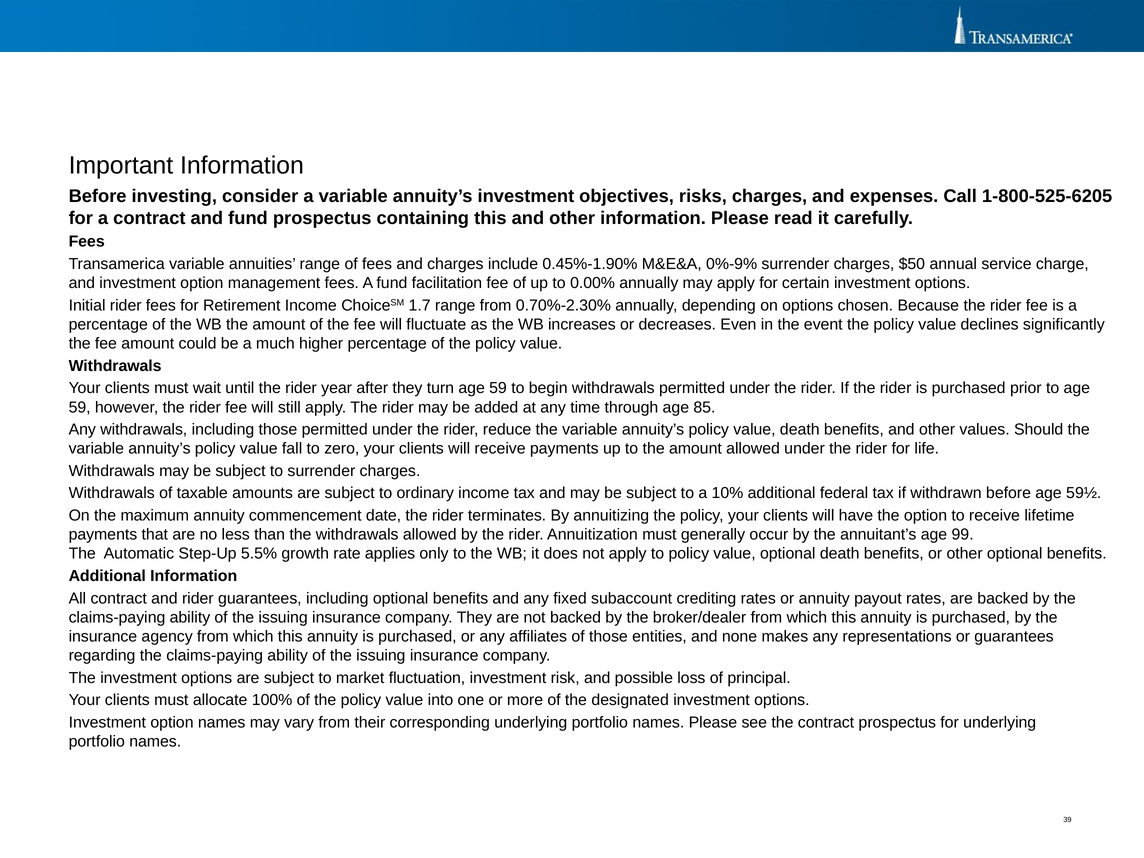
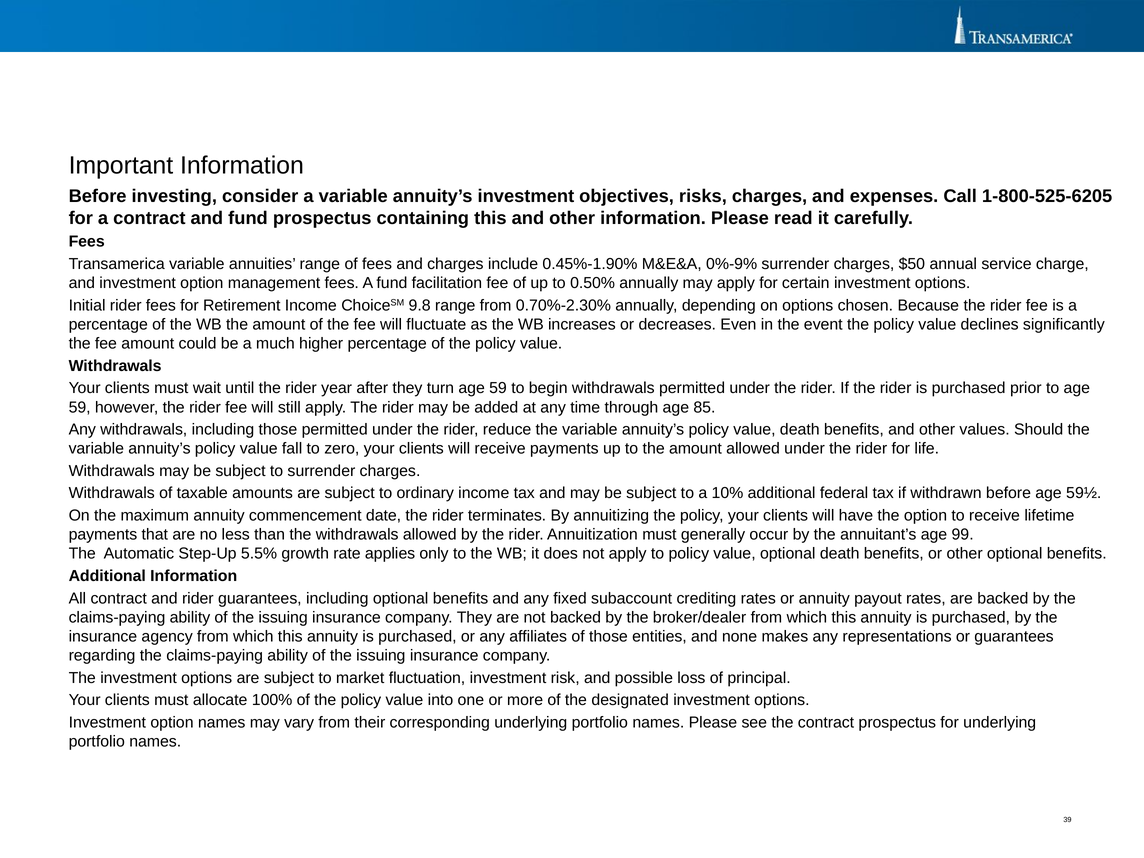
0.00%: 0.00% -> 0.50%
1.7: 1.7 -> 9.8
